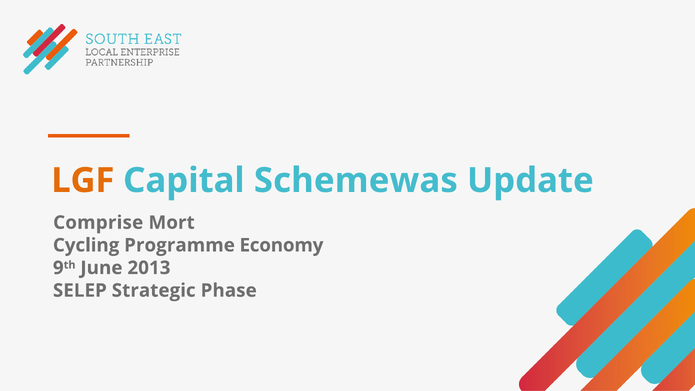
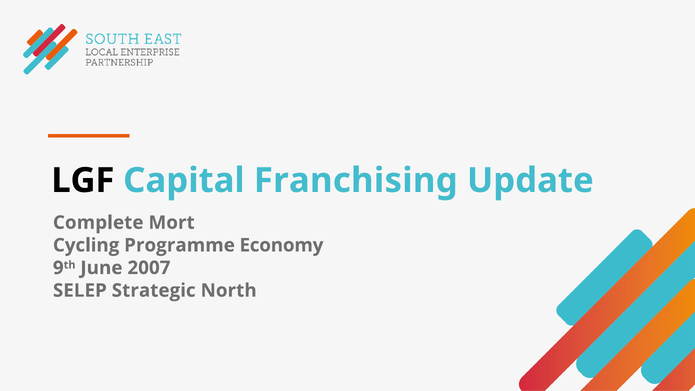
LGF colour: orange -> black
Schemewas: Schemewas -> Franchising
Comprise: Comprise -> Complete
2013: 2013 -> 2007
Phase: Phase -> North
